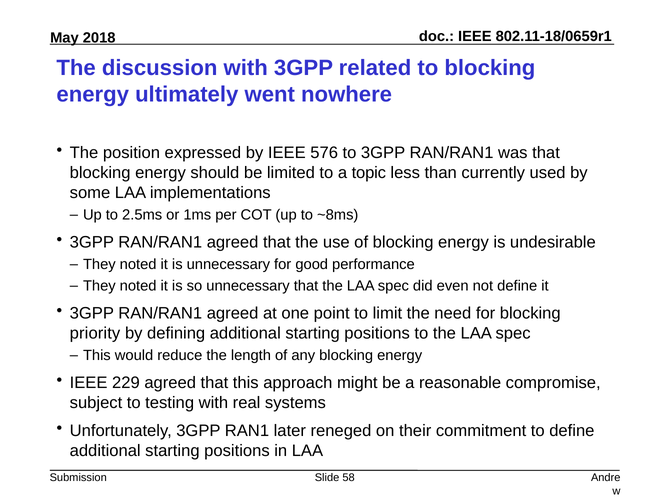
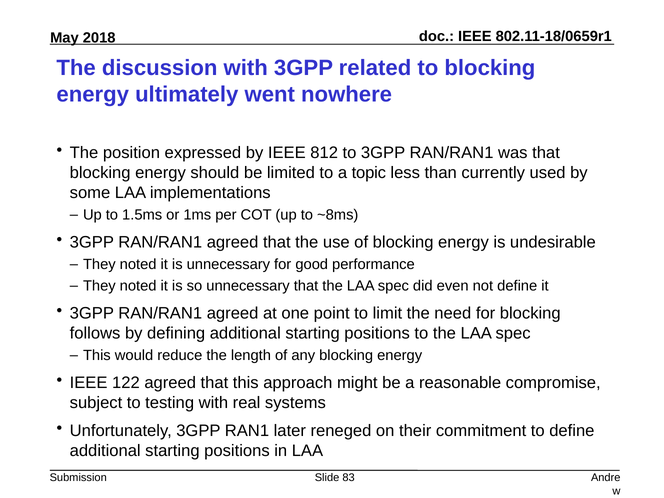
576: 576 -> 812
2.5ms: 2.5ms -> 1.5ms
priority: priority -> follows
229: 229 -> 122
58: 58 -> 83
